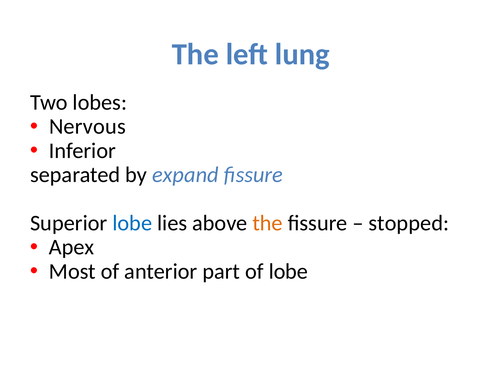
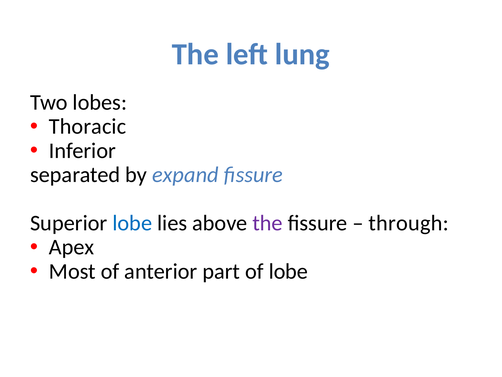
Nervous: Nervous -> Thoracic
the at (268, 223) colour: orange -> purple
stopped: stopped -> through
